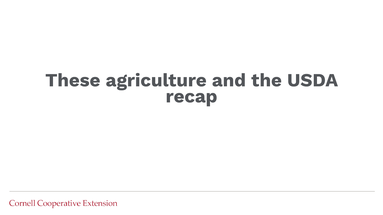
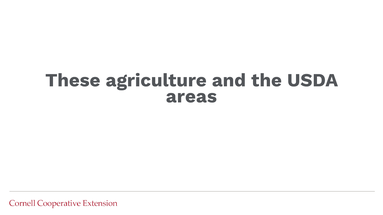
recap: recap -> areas
